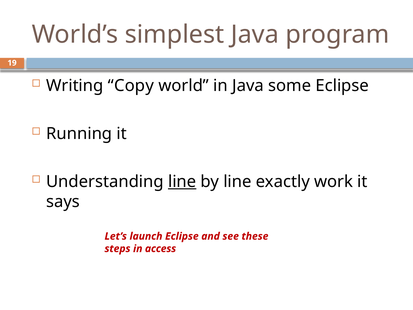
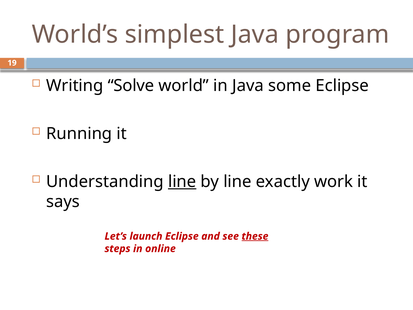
Copy: Copy -> Solve
these underline: none -> present
access: access -> online
